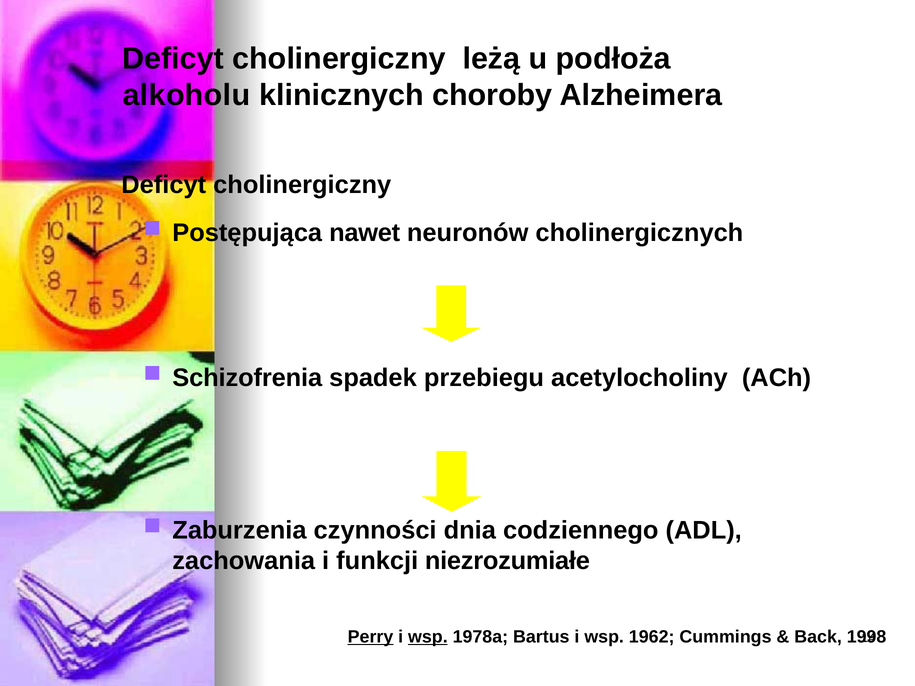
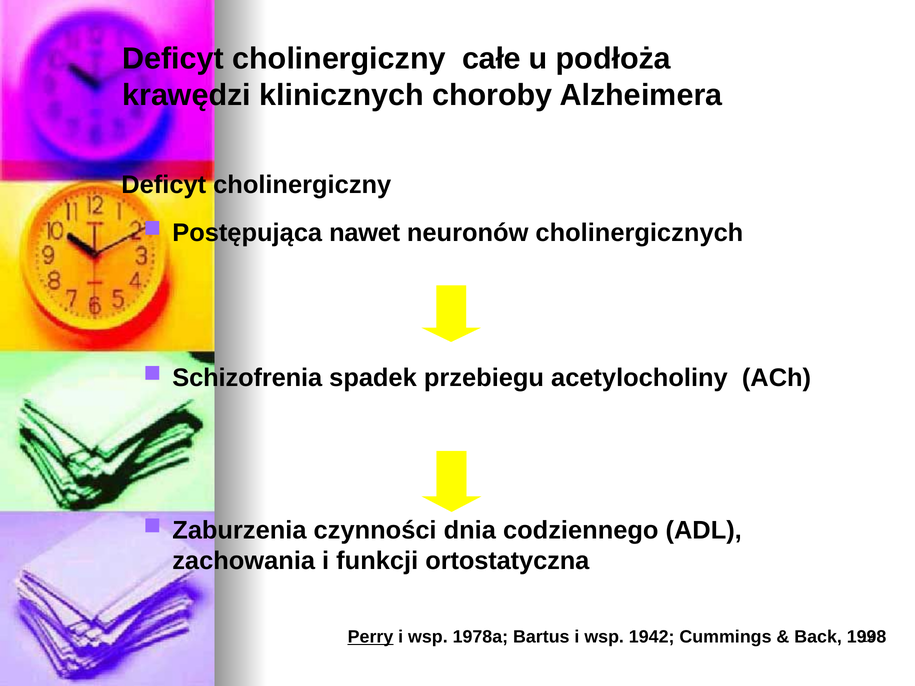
leżą: leżą -> całe
alkoholu: alkoholu -> krawędzi
niezrozumiałe: niezrozumiałe -> ortostatyczna
wsp at (428, 637) underline: present -> none
1962: 1962 -> 1942
